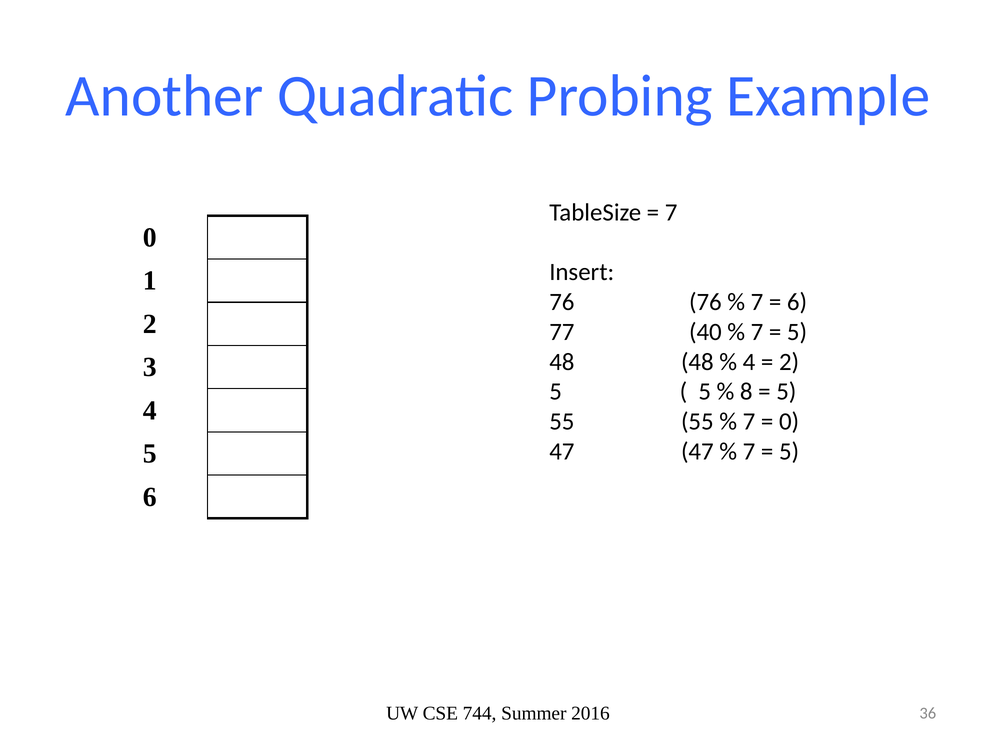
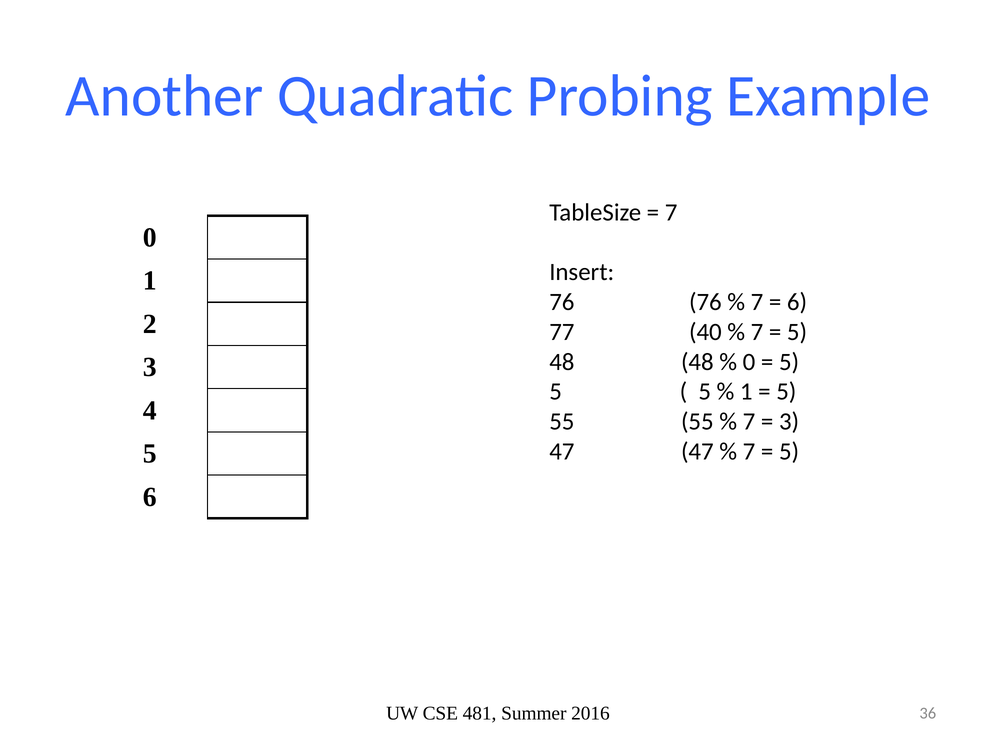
4 at (749, 362): 4 -> 0
2 at (789, 362): 2 -> 5
8 at (746, 392): 8 -> 1
0 at (789, 422): 0 -> 3
744: 744 -> 481
